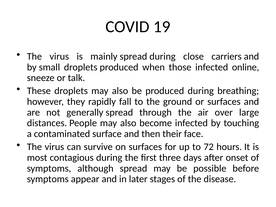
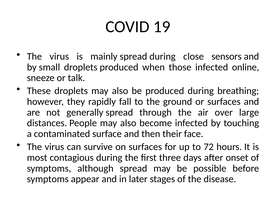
carriers: carriers -> sensors
